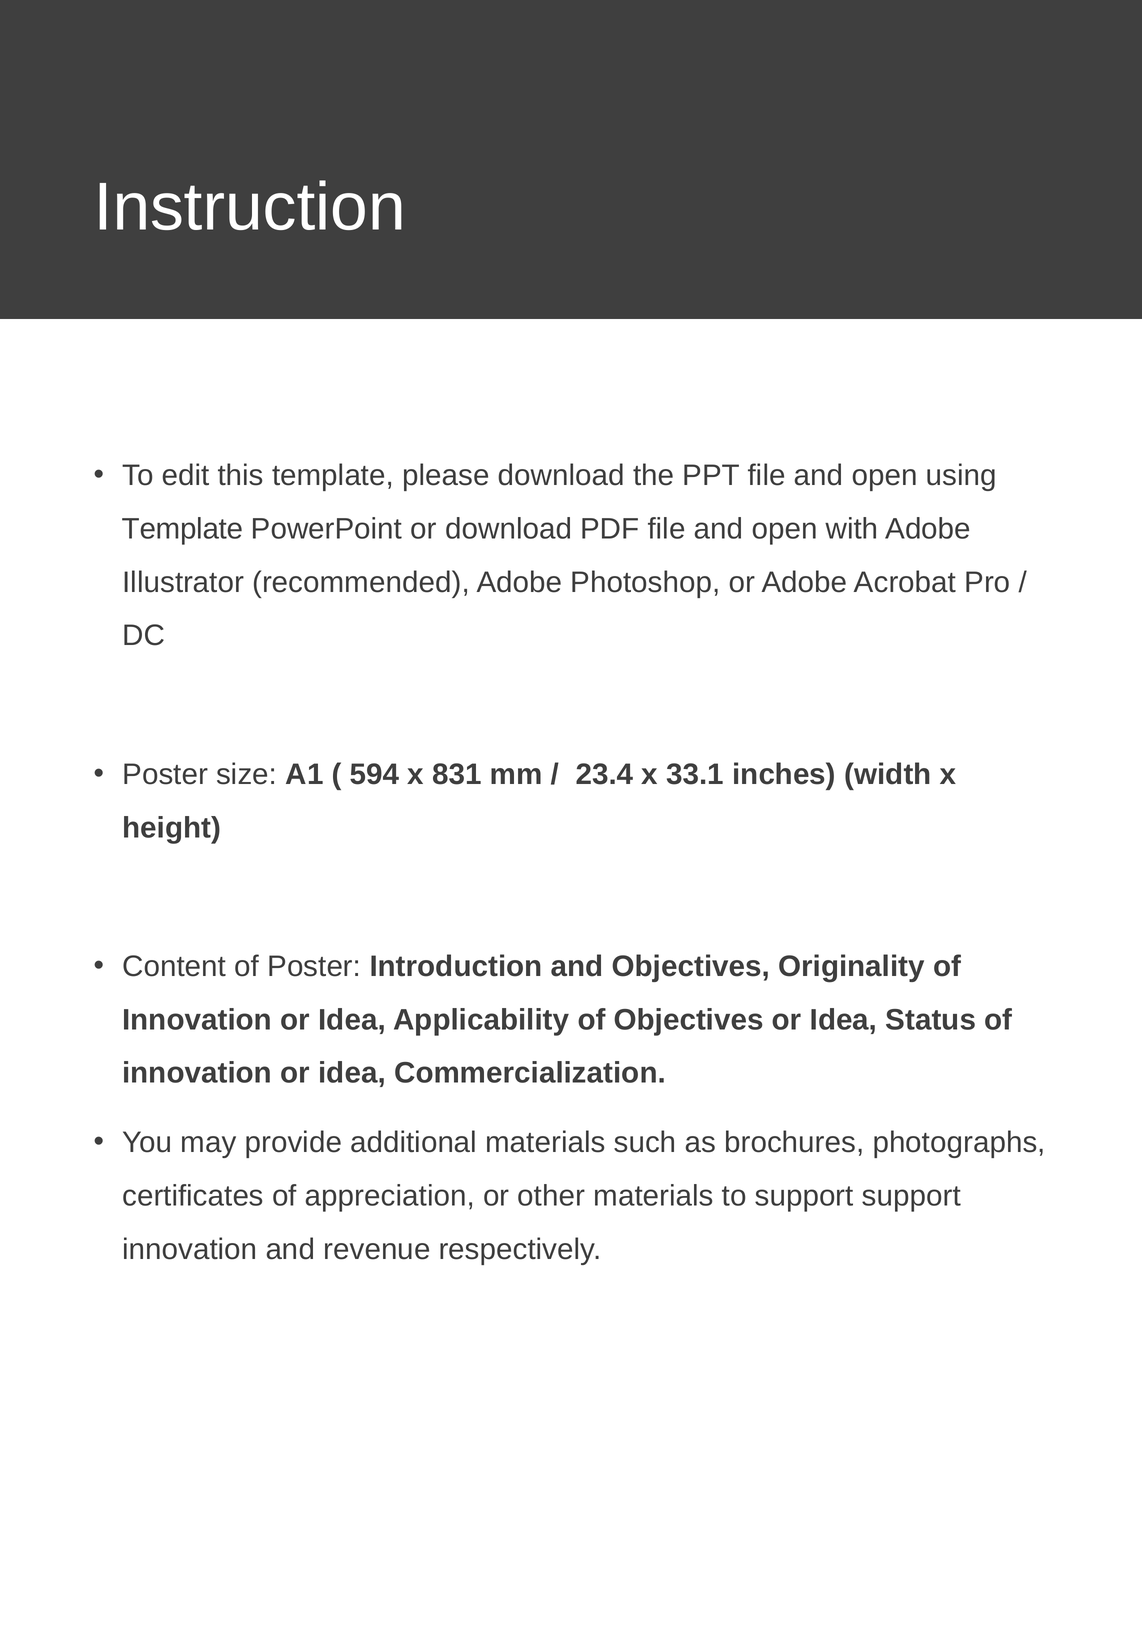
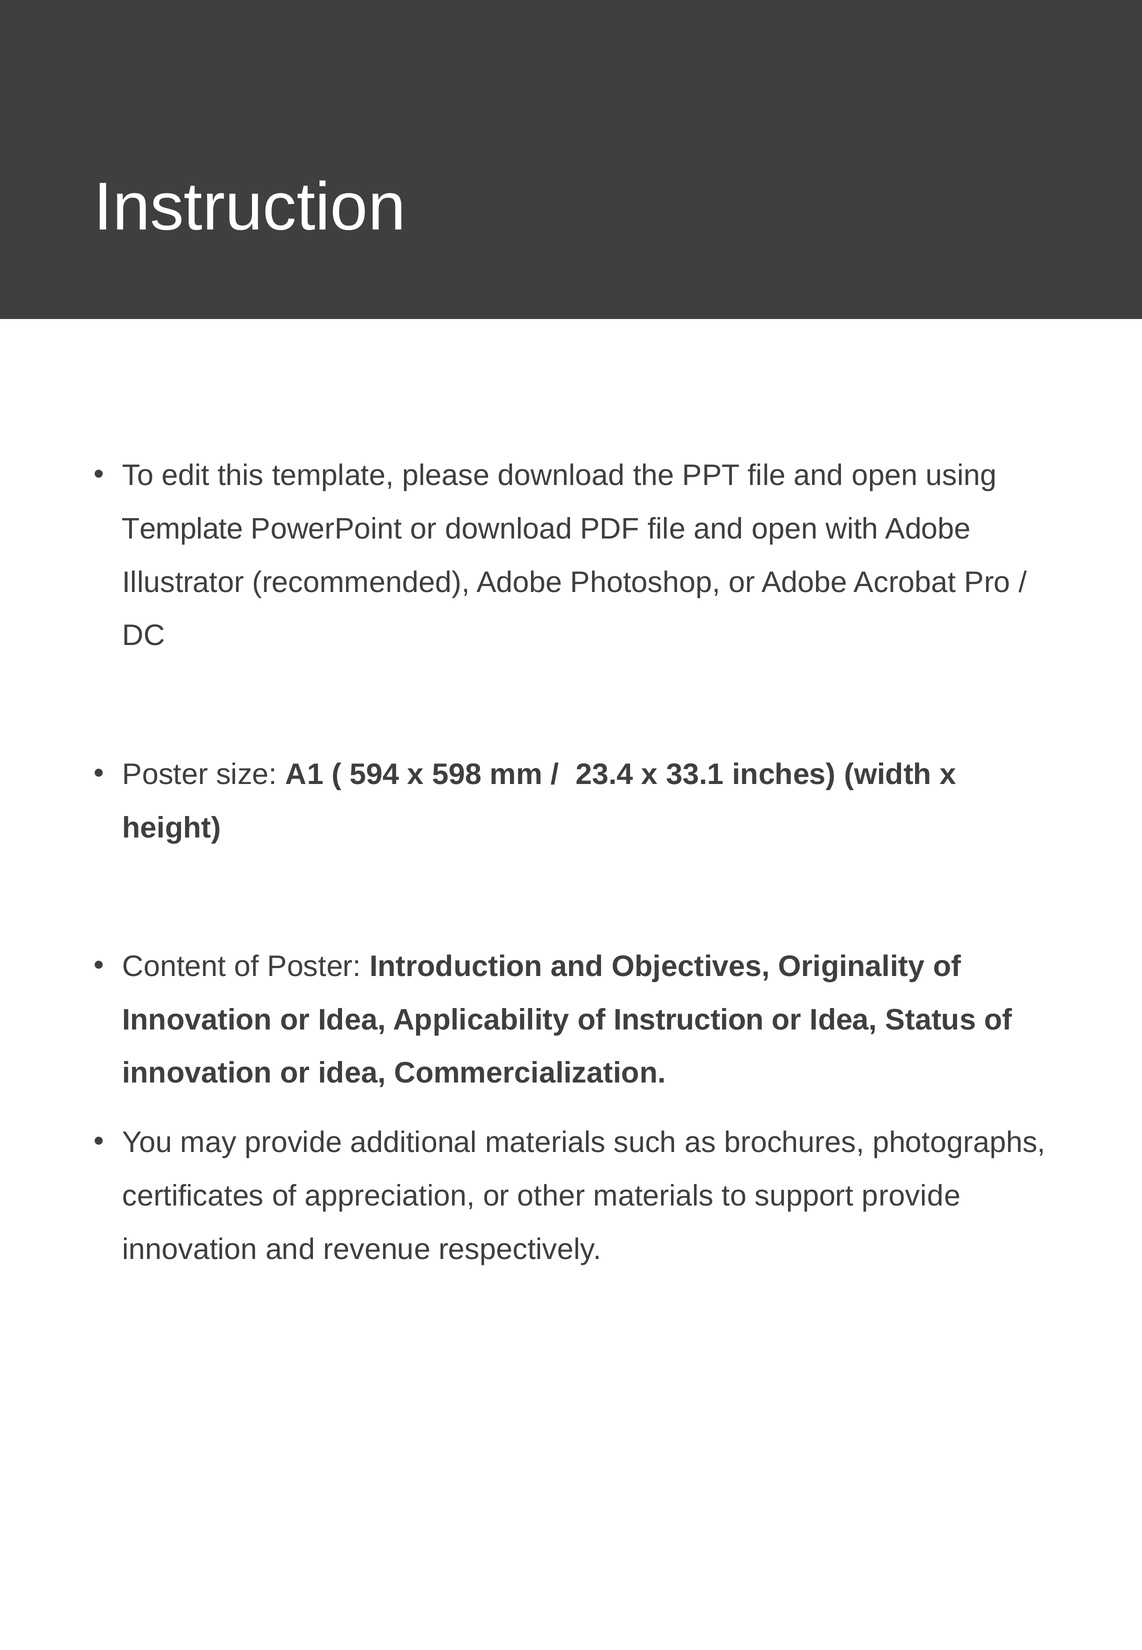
831: 831 -> 598
of Objectives: Objectives -> Instruction
support support: support -> provide
